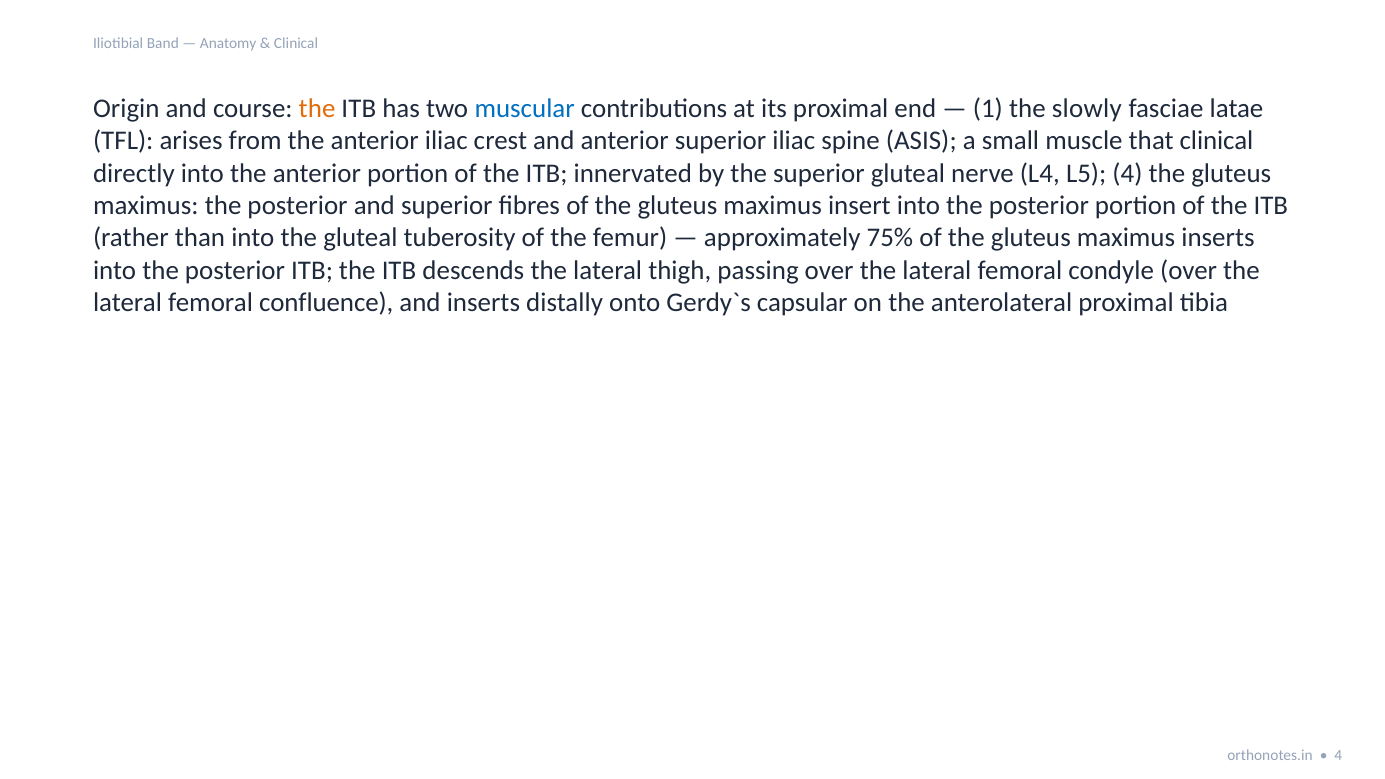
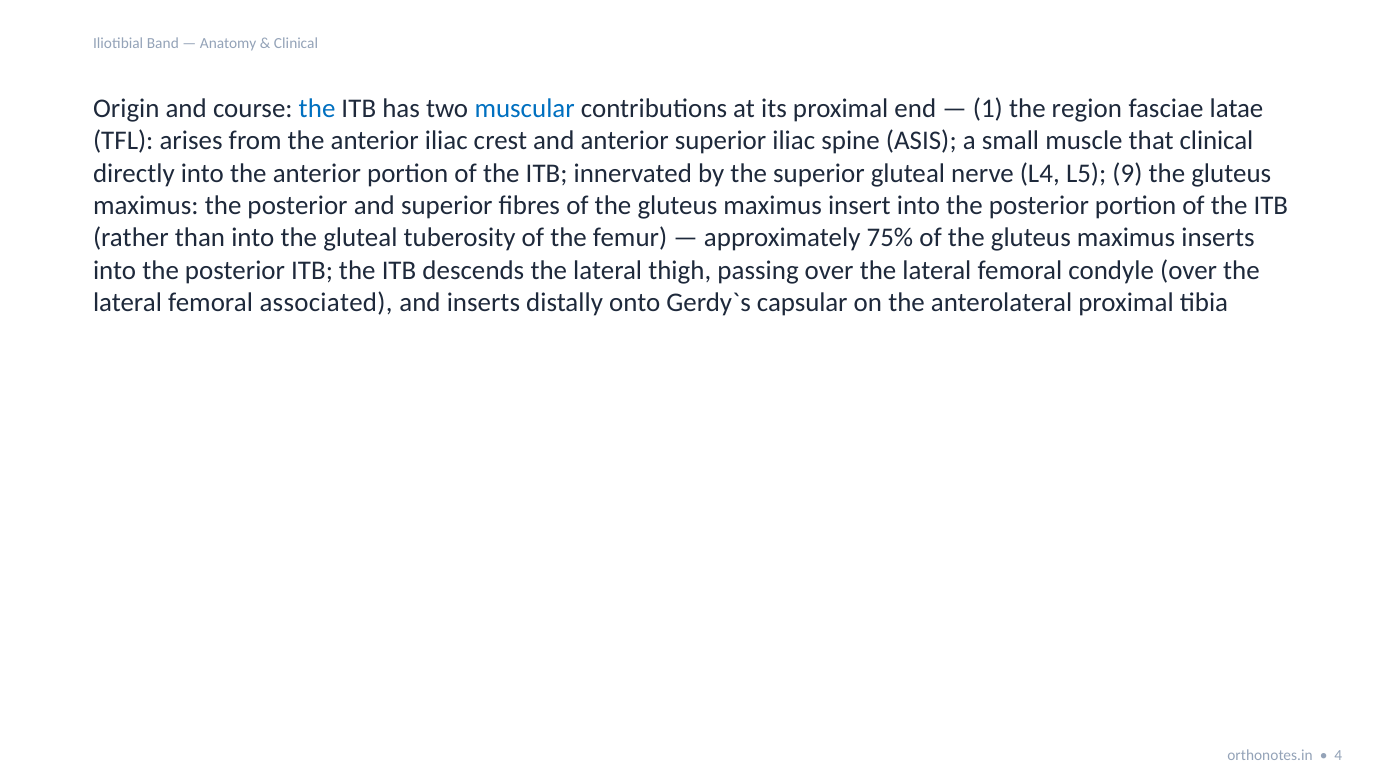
the at (317, 109) colour: orange -> blue
slowly: slowly -> region
L5 4: 4 -> 9
confluence: confluence -> associated
